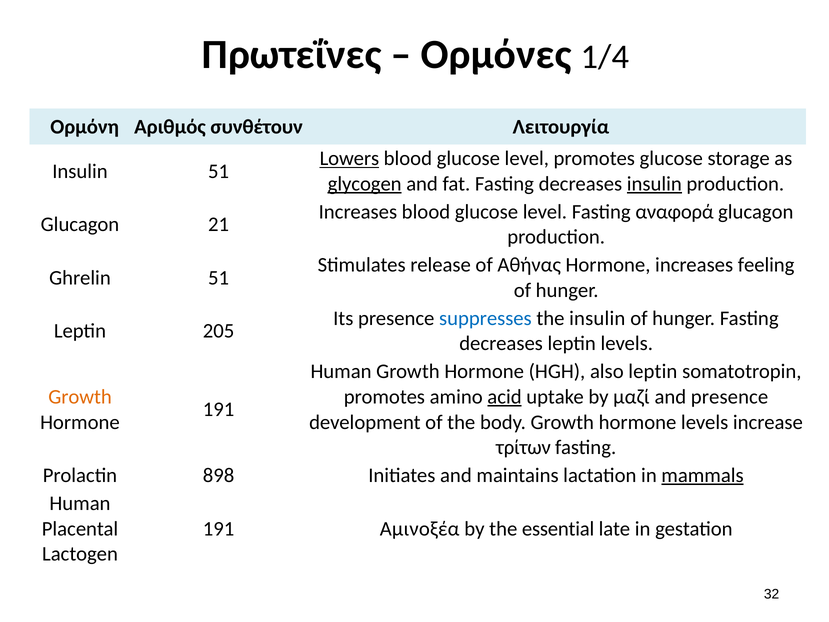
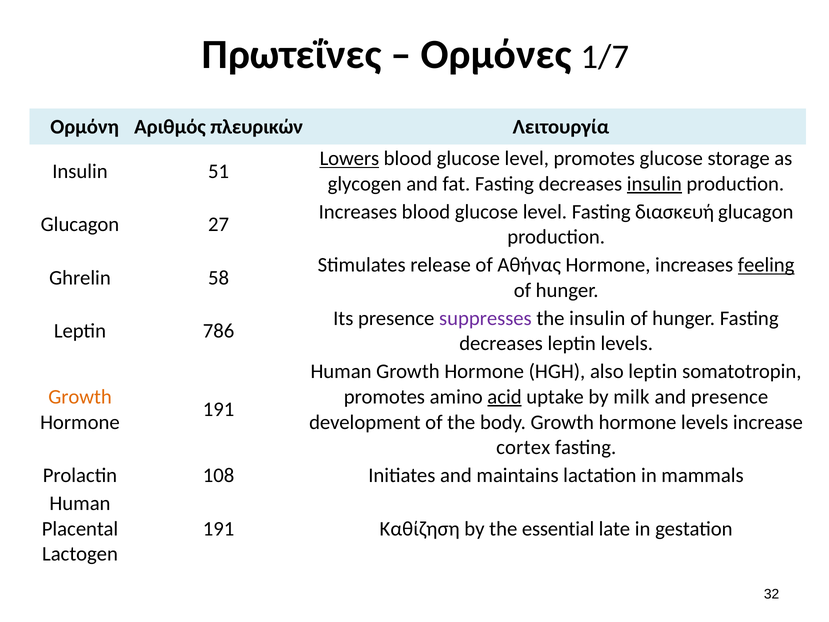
1/4: 1/4 -> 1/7
συνθέτουν: συνθέτουν -> πλευρικών
glycogen underline: present -> none
αναφορά: αναφορά -> διασκευή
21: 21 -> 27
feeling underline: none -> present
Ghrelin 51: 51 -> 58
suppresses colour: blue -> purple
205: 205 -> 786
μαζί: μαζί -> milk
τρίτων: τρίτων -> cortex
898: 898 -> 108
mammals underline: present -> none
Αμινοξέα: Αμινοξέα -> Καθίζηση
